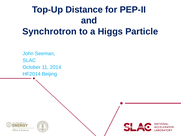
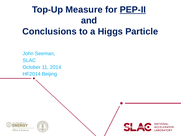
Distance: Distance -> Measure
PEP-II underline: none -> present
Synchrotron: Synchrotron -> Conclusions
